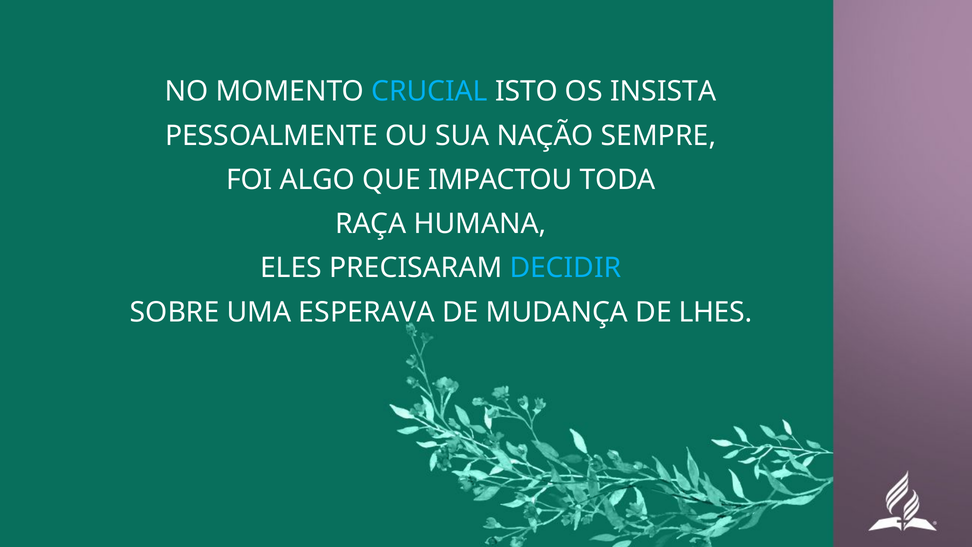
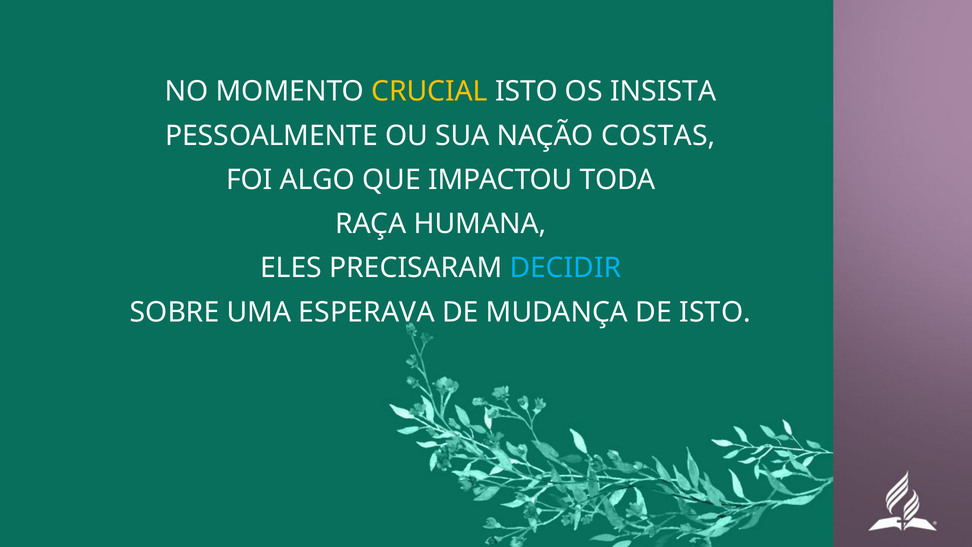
CRUCIAL colour: light blue -> yellow
SEMPRE: SEMPRE -> COSTAS
DE LHES: LHES -> ISTO
